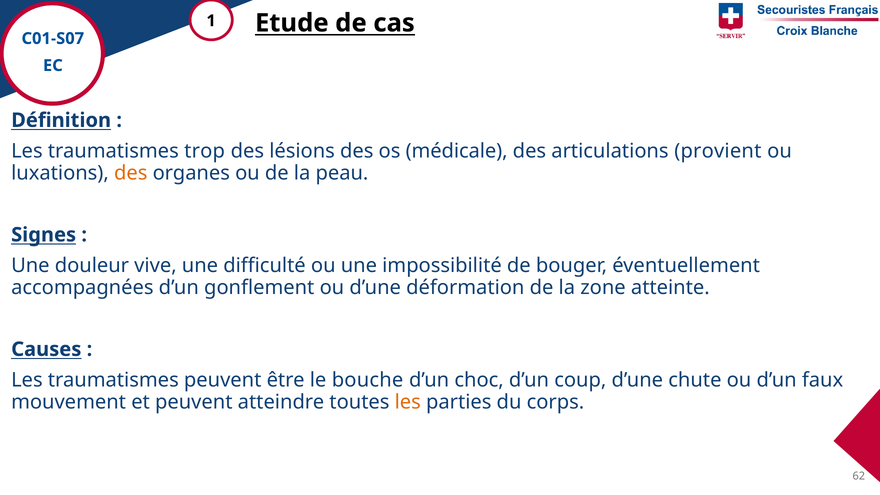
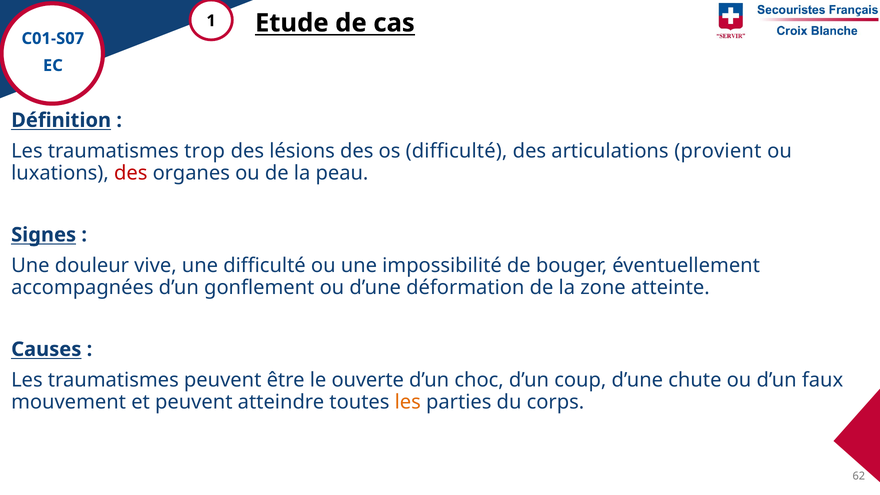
os médicale: médicale -> difficulté
des at (131, 173) colour: orange -> red
bouche: bouche -> ouverte
